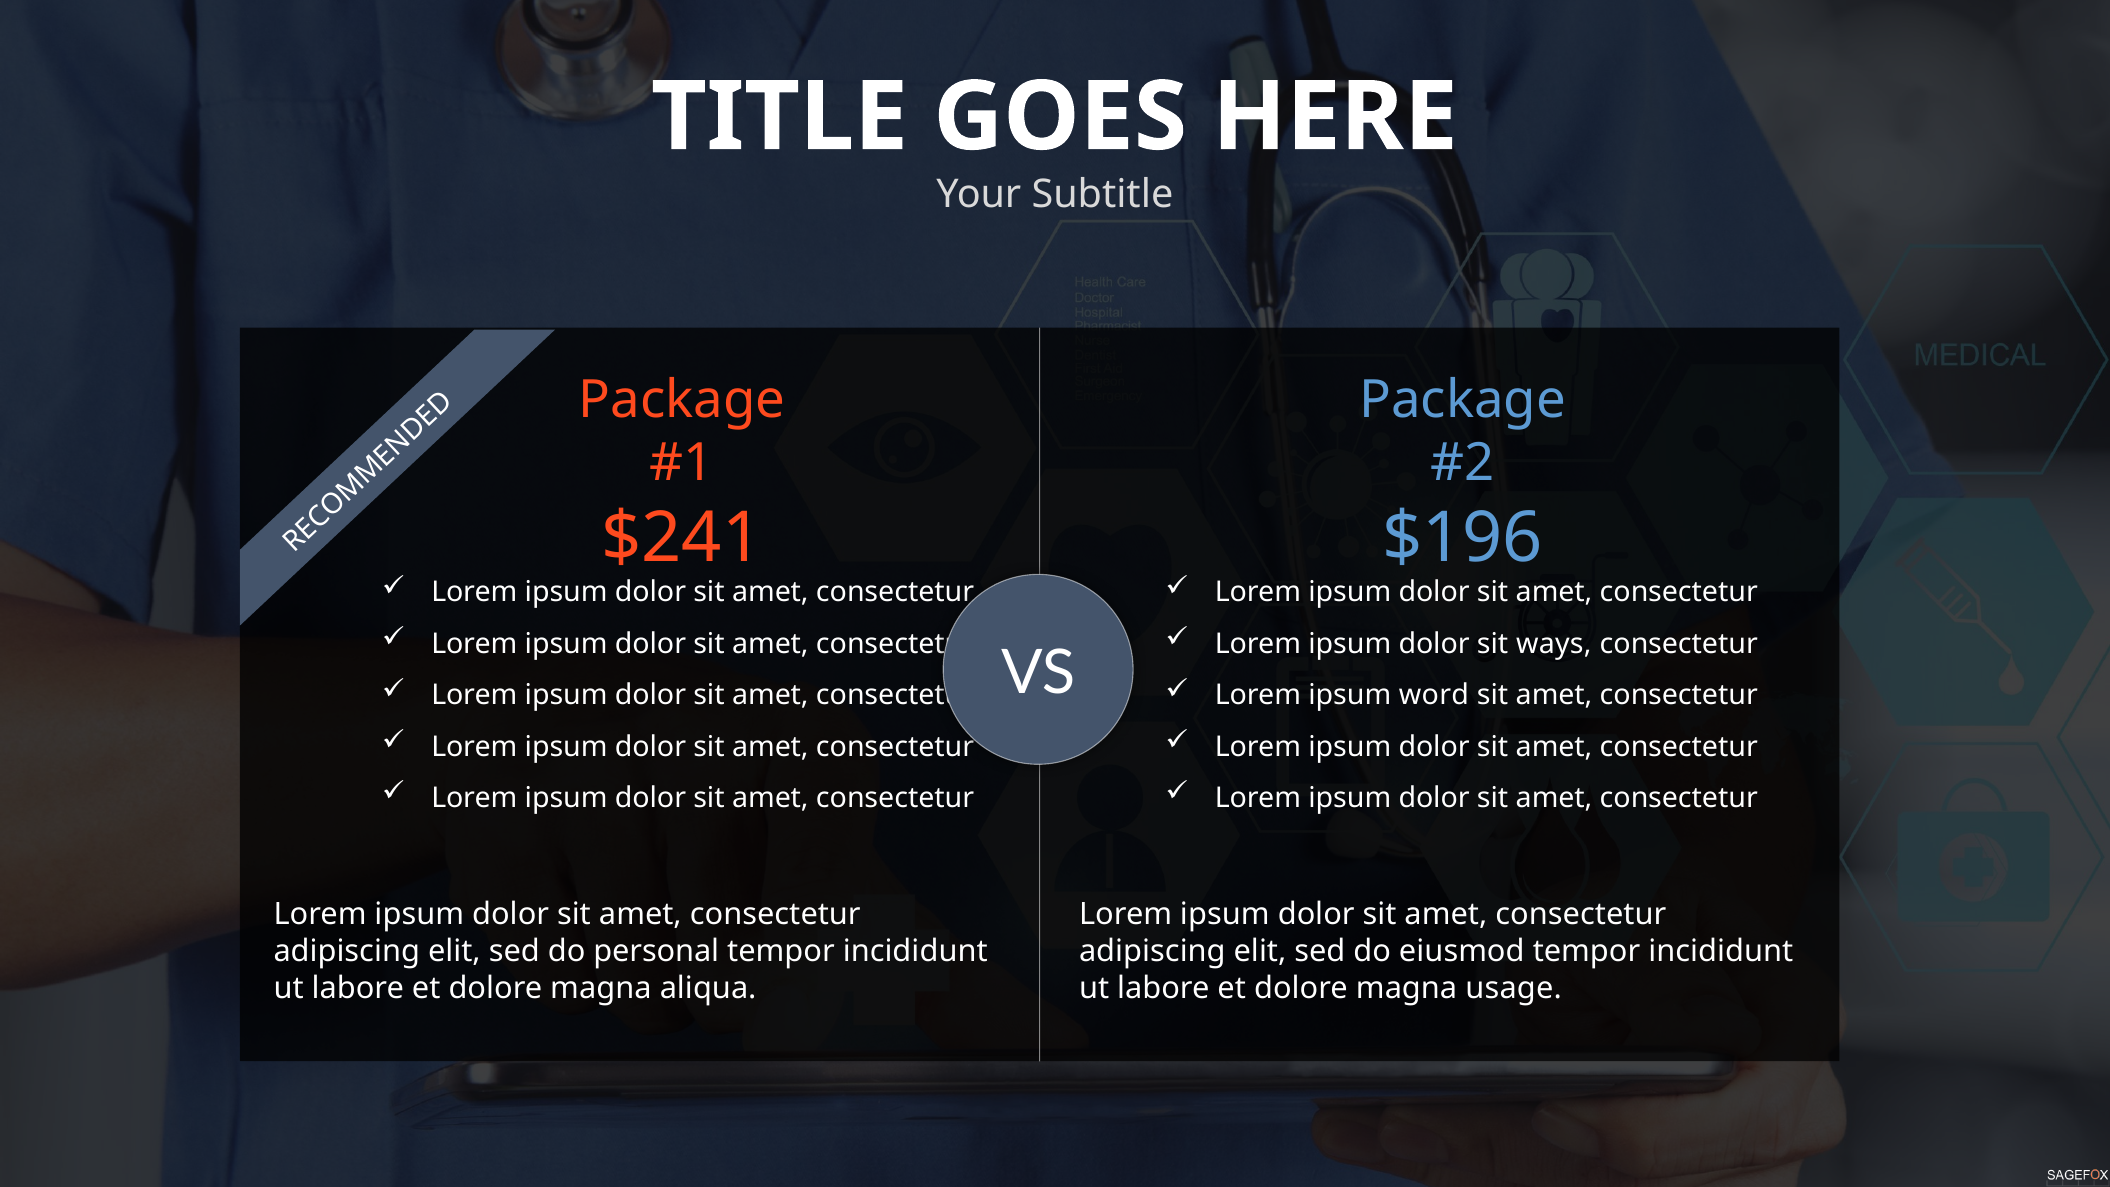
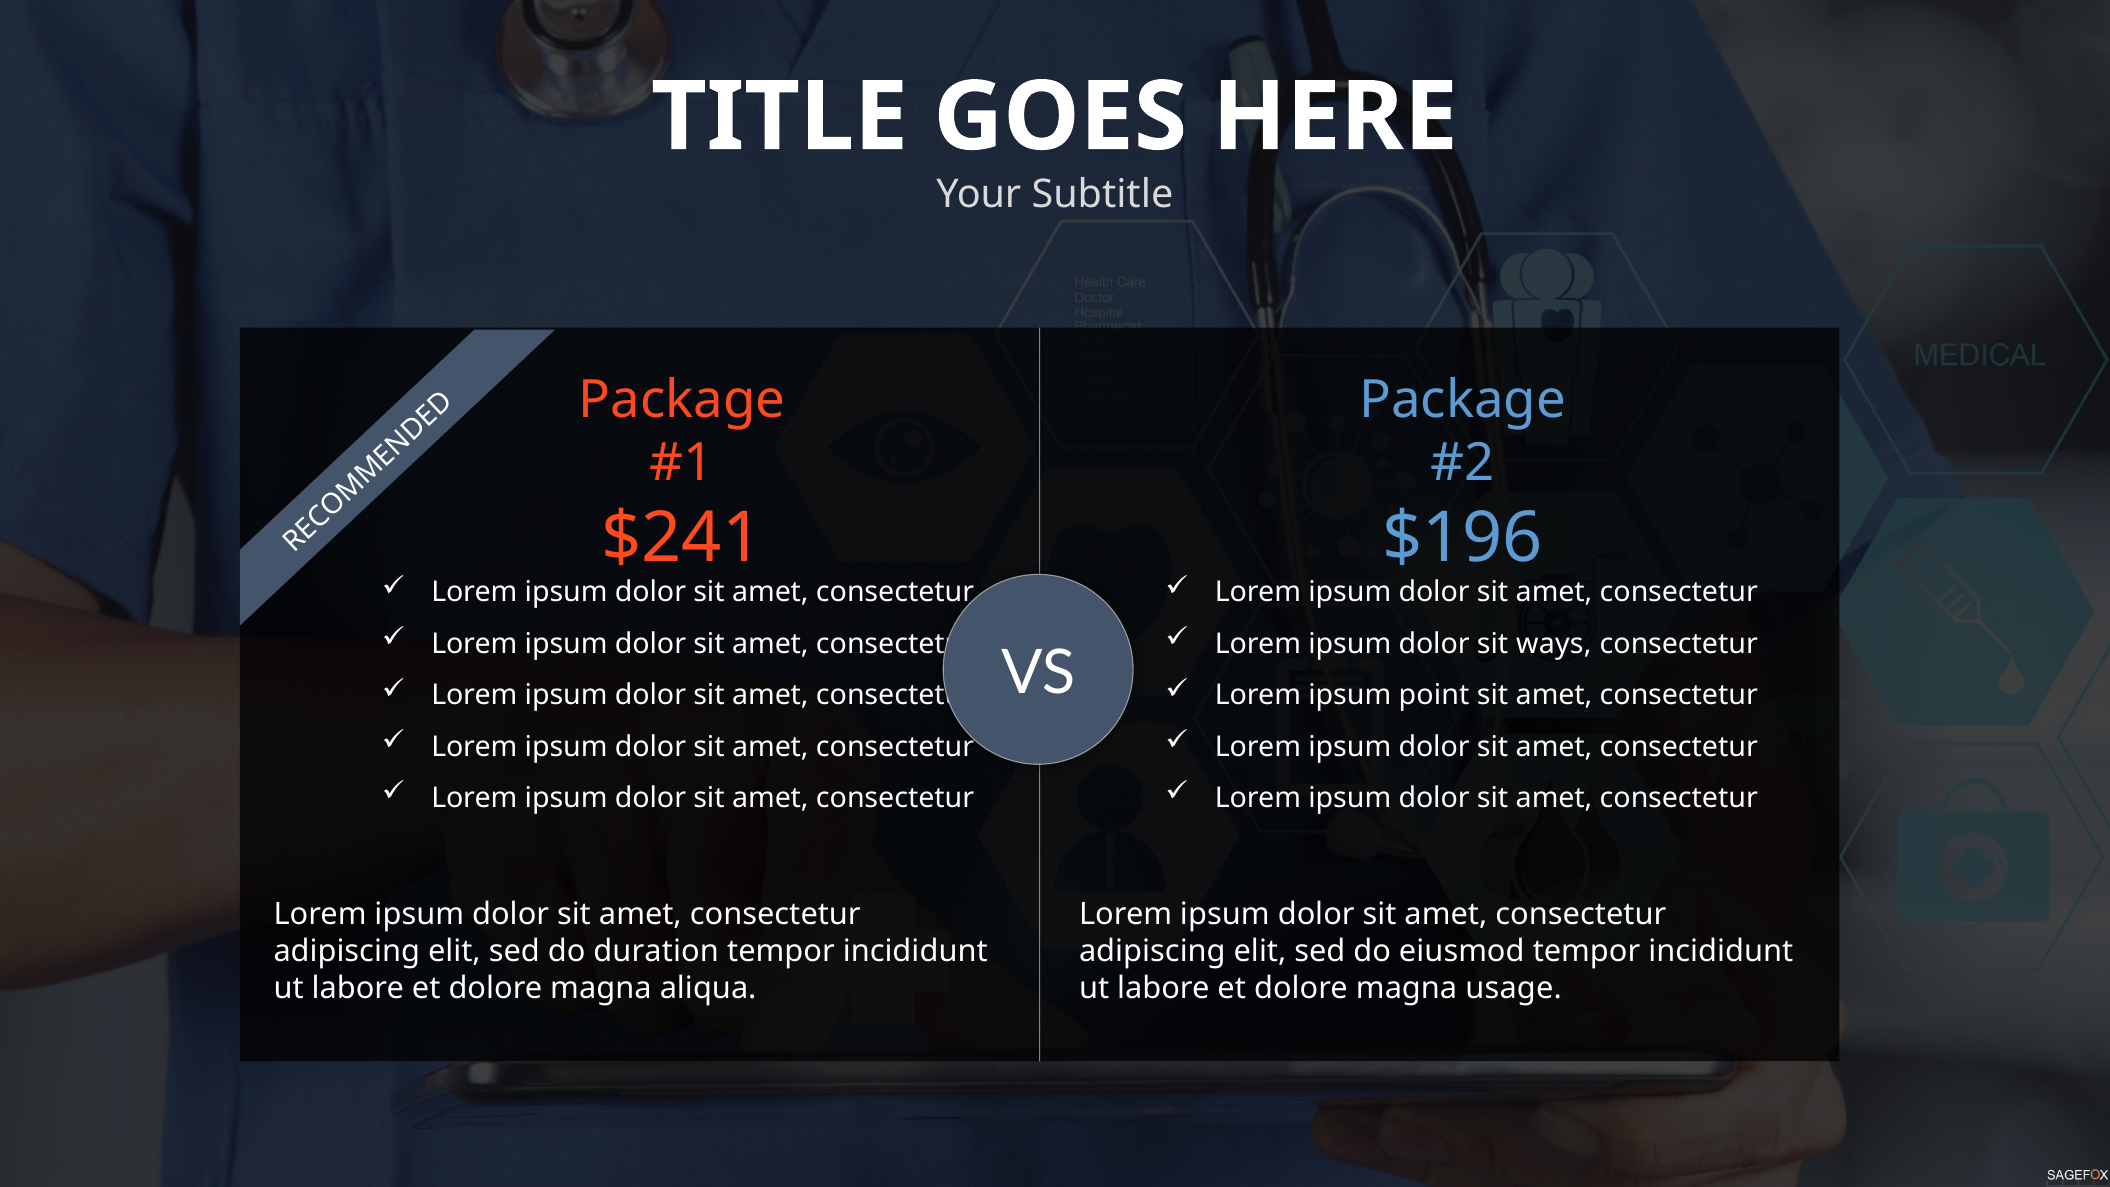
word: word -> point
personal: personal -> duration
